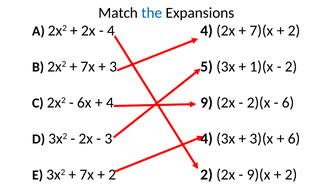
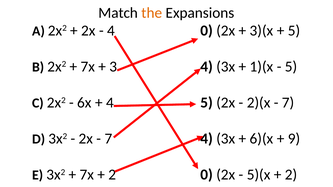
the colour: blue -> orange
4 4: 4 -> 0
7)(x: 7)(x -> 3)(x
2 at (294, 31): 2 -> 5
5 at (207, 67): 5 -> 4
2 at (291, 67): 2 -> 5
9 at (207, 103): 9 -> 5
6 at (288, 103): 6 -> 7
3 at (108, 139): 3 -> 7
3)(x: 3)(x -> 6)(x
6 at (294, 139): 6 -> 9
2 at (207, 175): 2 -> 0
9)(x: 9)(x -> 5)(x
